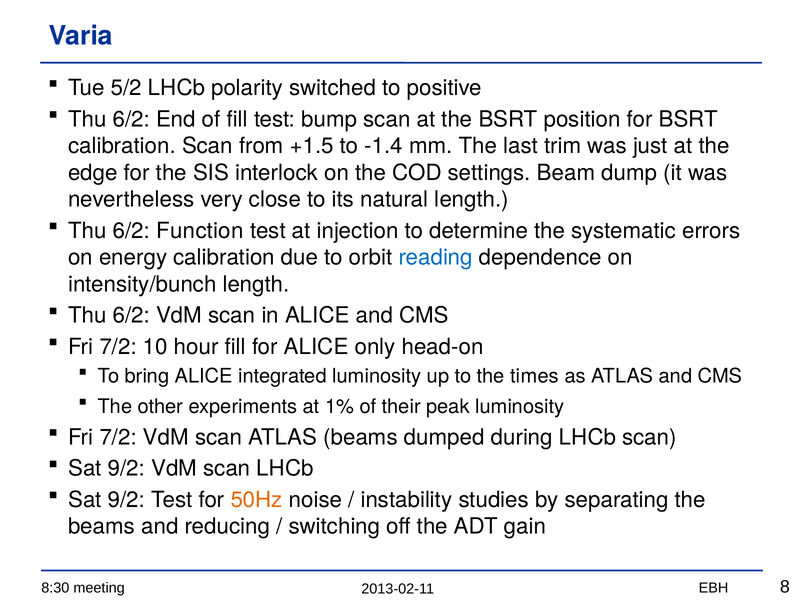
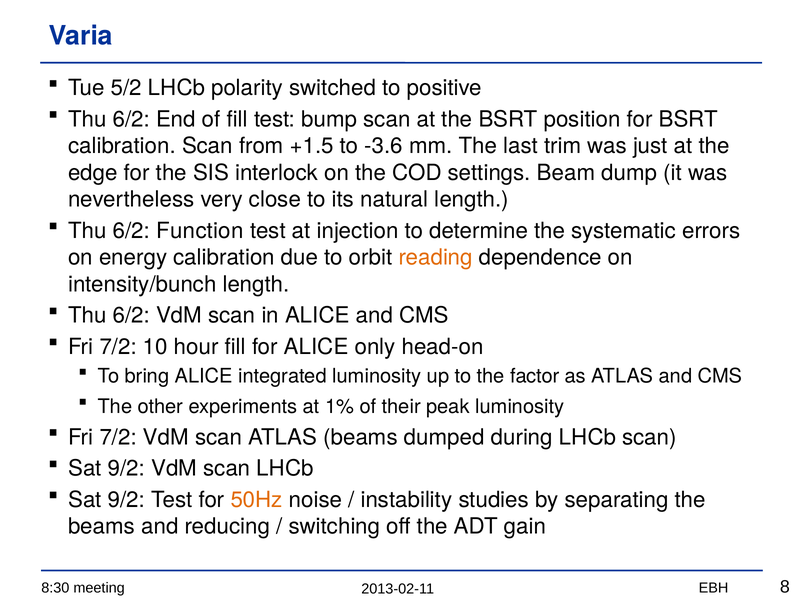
-1.4: -1.4 -> -3.6
reading colour: blue -> orange
times: times -> factor
